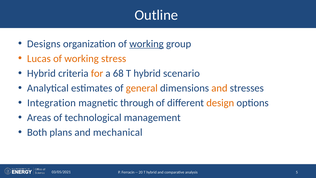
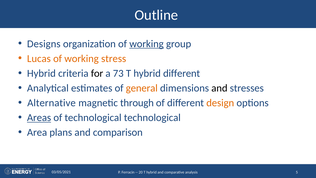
for colour: orange -> black
68: 68 -> 73
hybrid scenario: scenario -> different
and at (219, 88) colour: orange -> black
Integration: Integration -> Alternative
Areas underline: none -> present
technological management: management -> technological
Both: Both -> Area
mechanical: mechanical -> comparison
